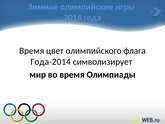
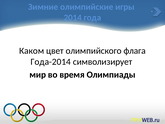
Время at (32, 51): Время -> Каком
